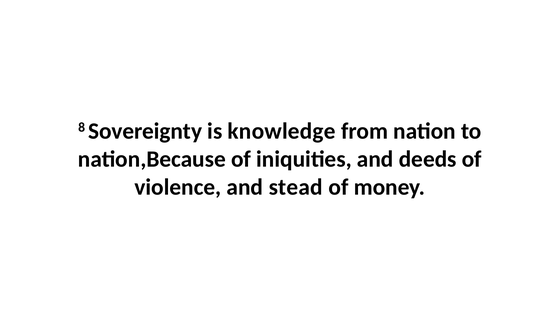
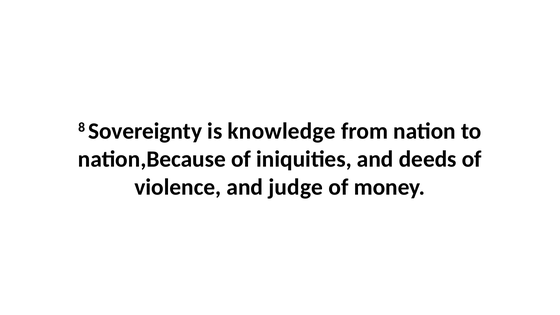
stead: stead -> judge
